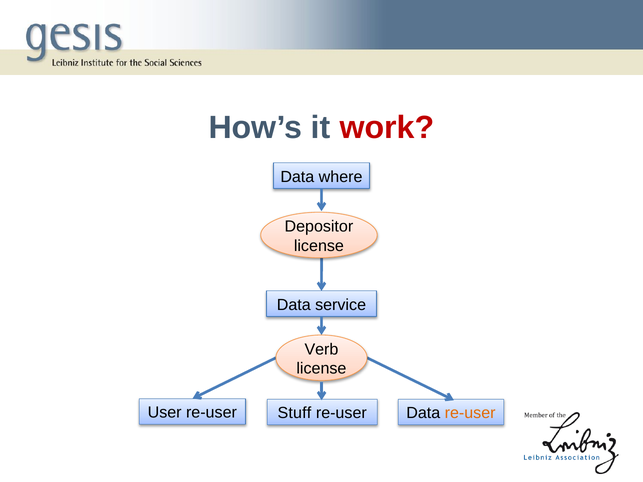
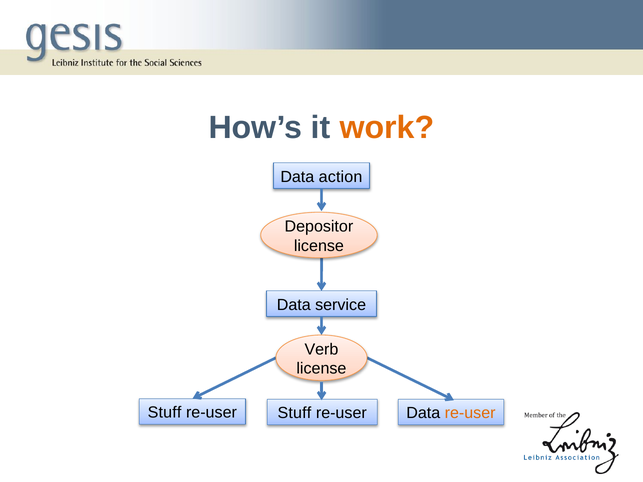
work colour: red -> orange
where: where -> action
User at (165, 413): User -> Stuff
